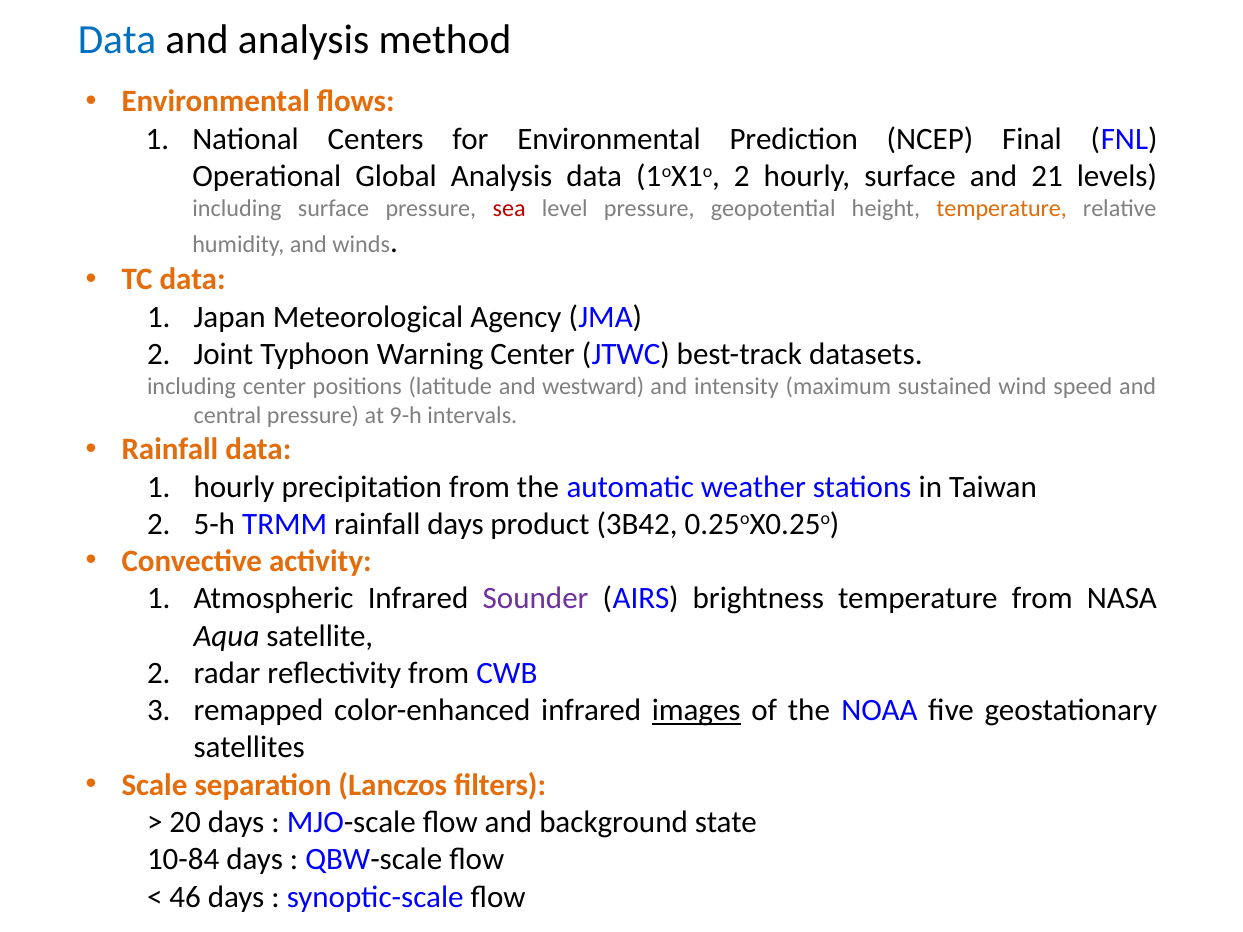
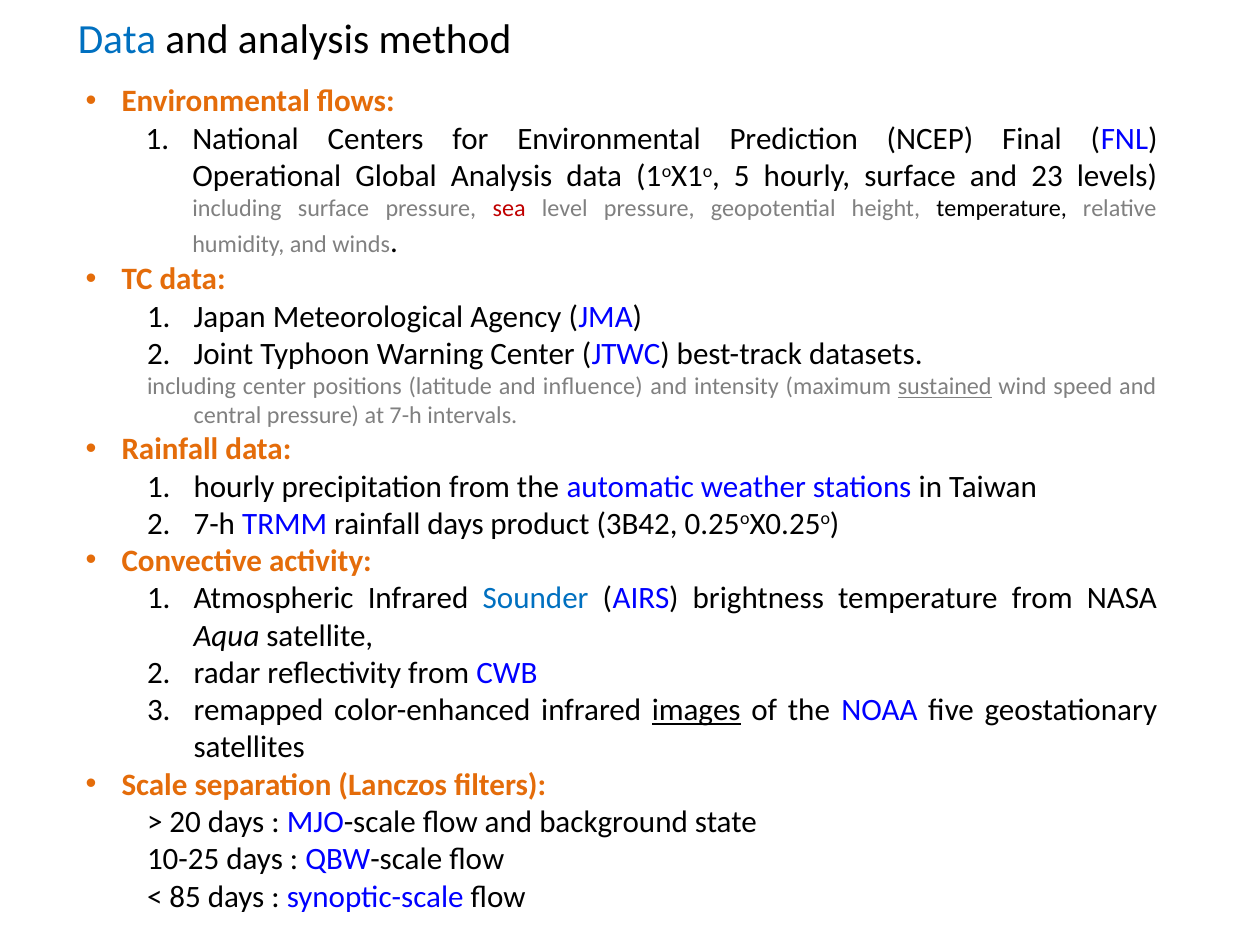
1oX1o 2: 2 -> 5
21: 21 -> 23
temperature at (1002, 209) colour: orange -> black
westward: westward -> inﬂuence
sustained underline: none -> present
at 9-h: 9-h -> 7-h
5-h at (214, 524): 5-h -> 7-h
Sounder colour: purple -> blue
10-84: 10-84 -> 10-25
46: 46 -> 85
